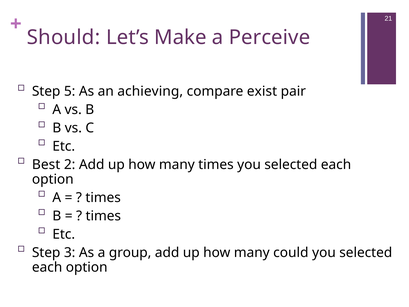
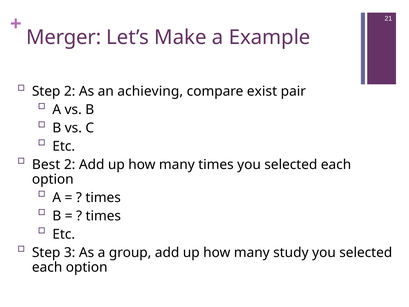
Should: Should -> Merger
Perceive: Perceive -> Example
Step 5: 5 -> 2
could: could -> study
